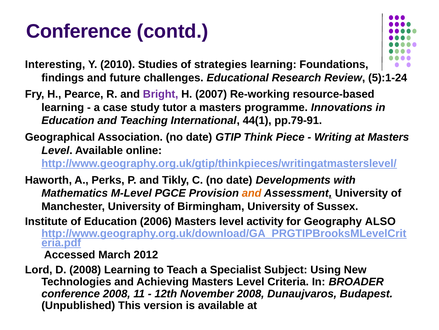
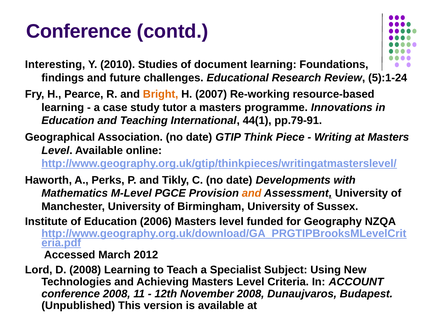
strategies: strategies -> document
Bright colour: purple -> orange
activity: activity -> funded
ALSO: ALSO -> NZQA
BROADER: BROADER -> ACCOUNT
